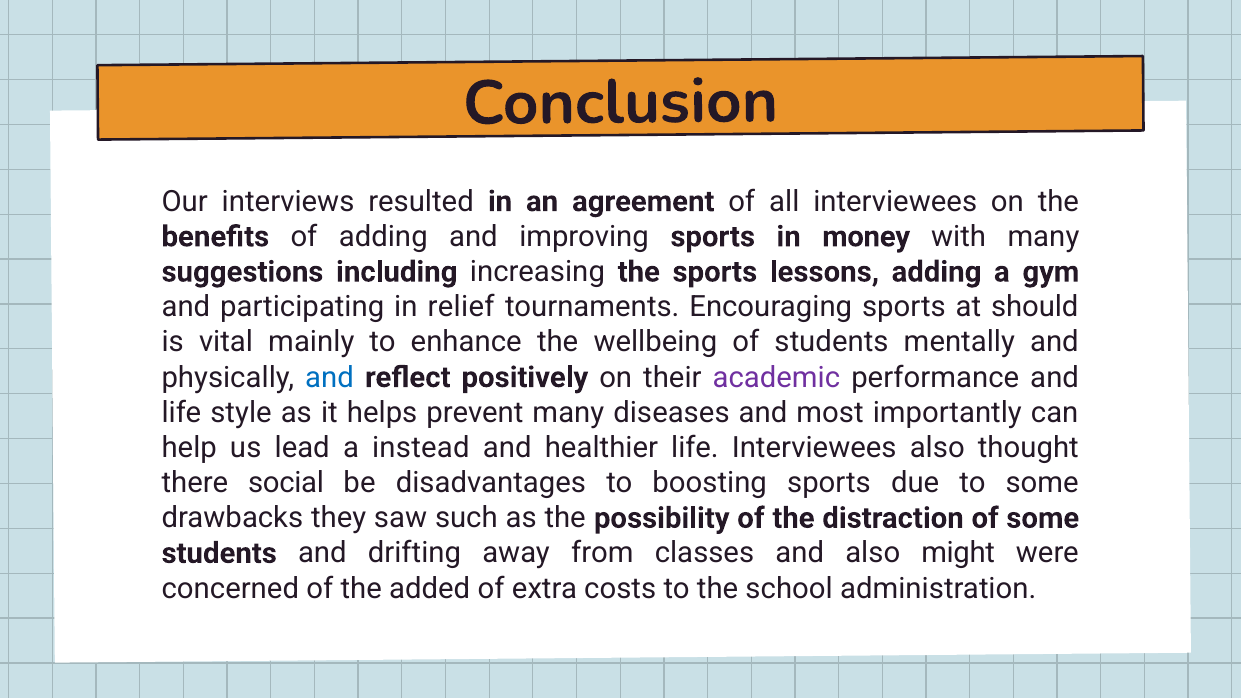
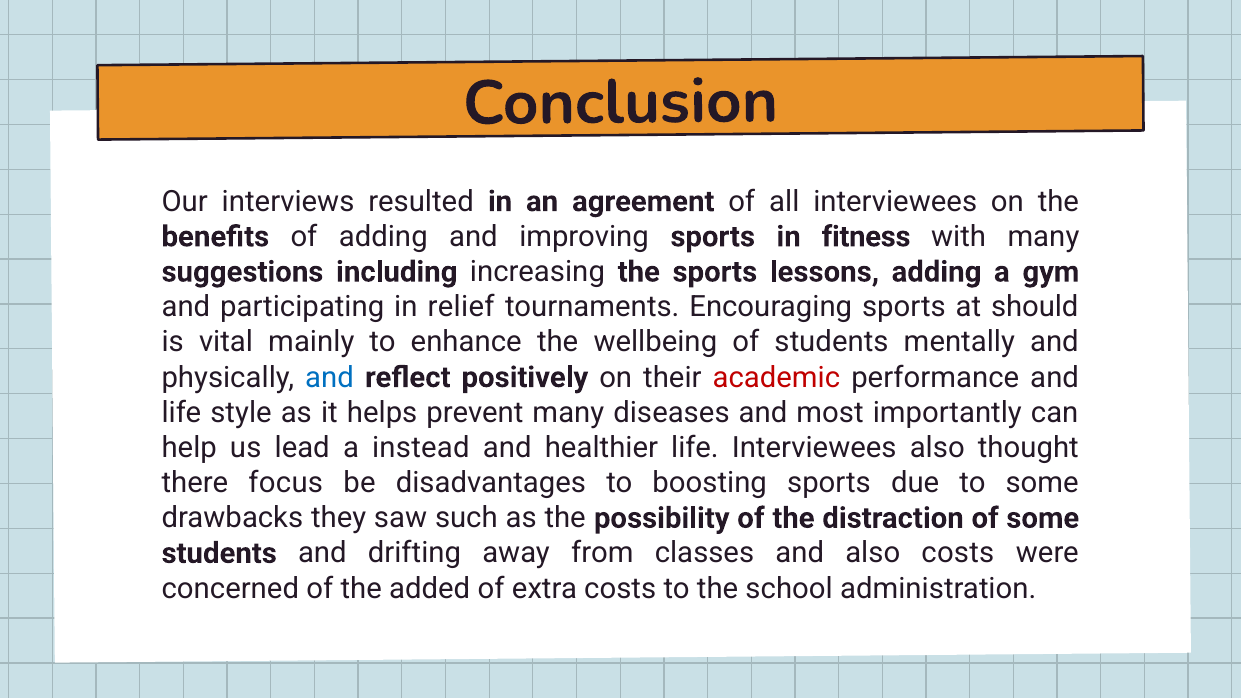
money: money -> fitness
academic colour: purple -> red
social: social -> focus
also might: might -> costs
